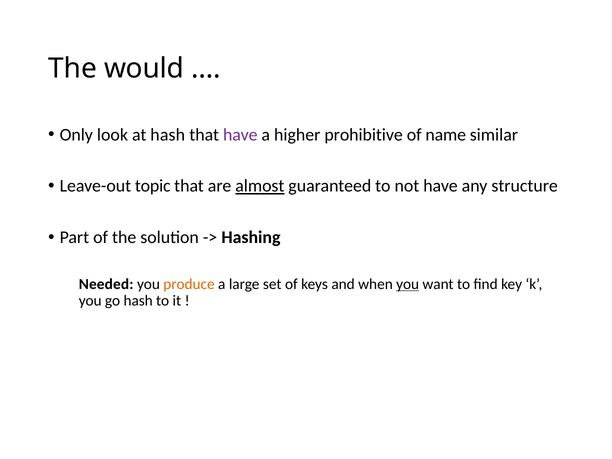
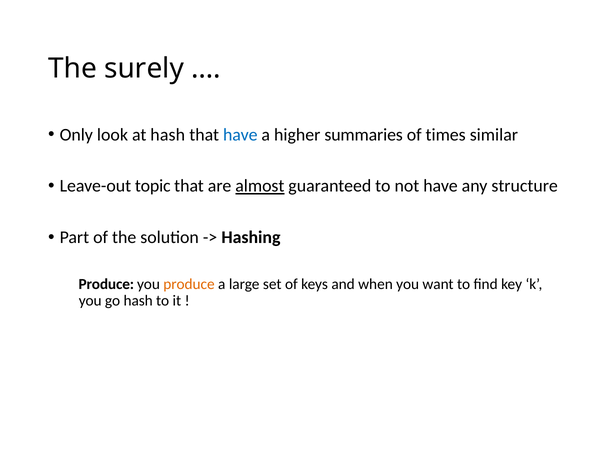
would: would -> surely
have at (240, 135) colour: purple -> blue
prohibitive: prohibitive -> summaries
name: name -> times
Needed at (106, 284): Needed -> Produce
you at (408, 284) underline: present -> none
